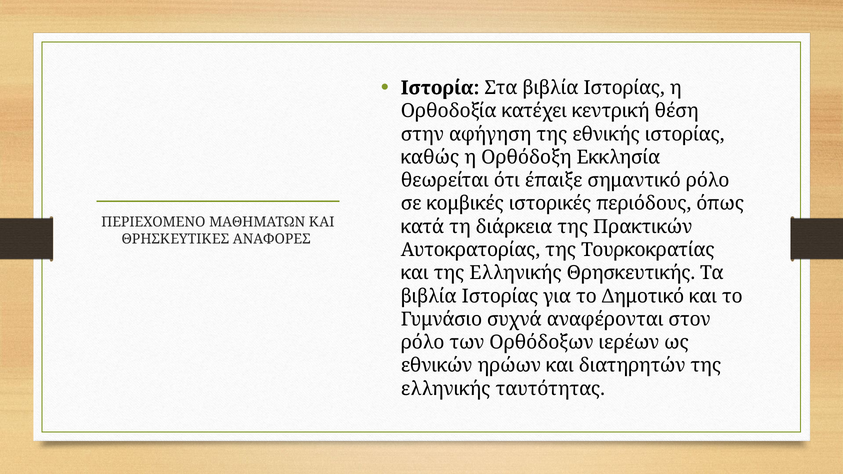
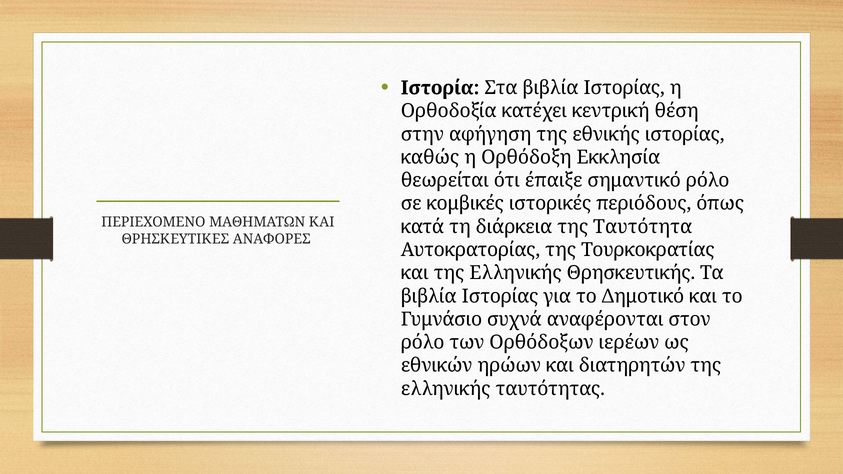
Πρακτικών: Πρακτικών -> Ταυτότητα
